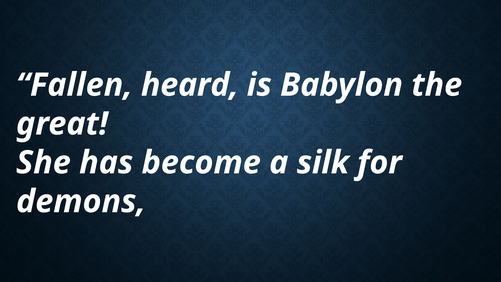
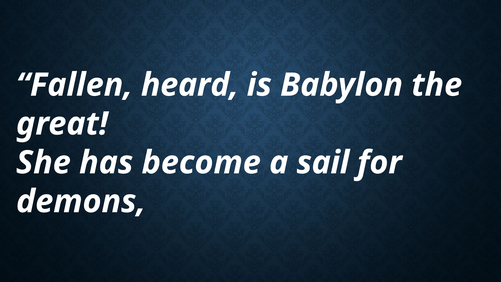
silk: silk -> sail
